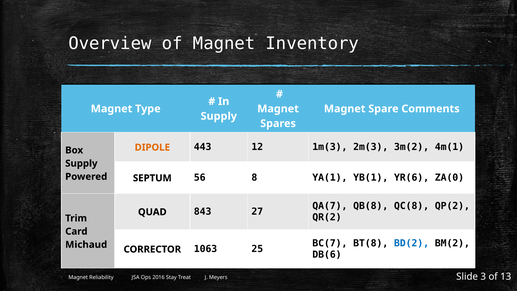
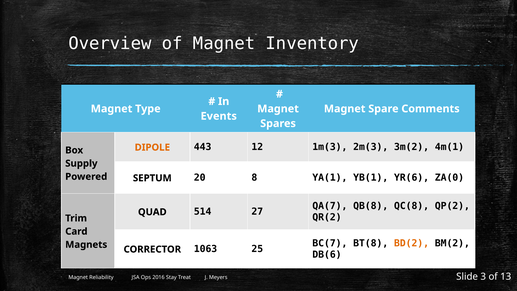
Supply at (219, 116): Supply -> Events
56: 56 -> 20
843: 843 -> 514
BD(2 colour: blue -> orange
Michaud: Michaud -> Magnets
